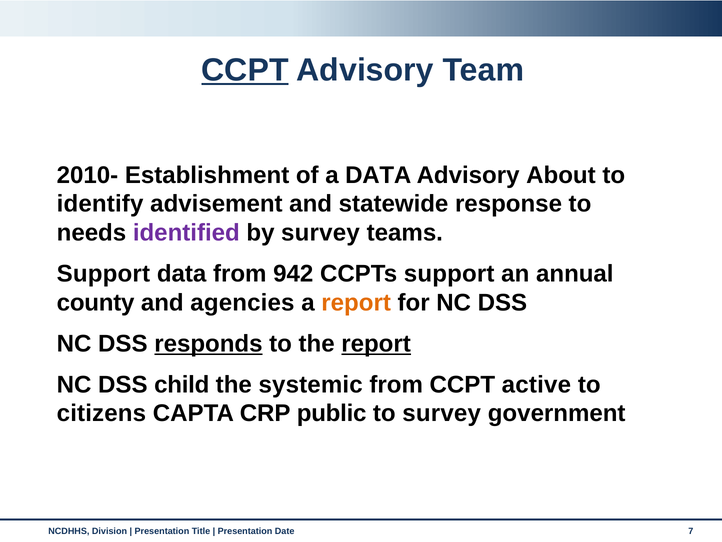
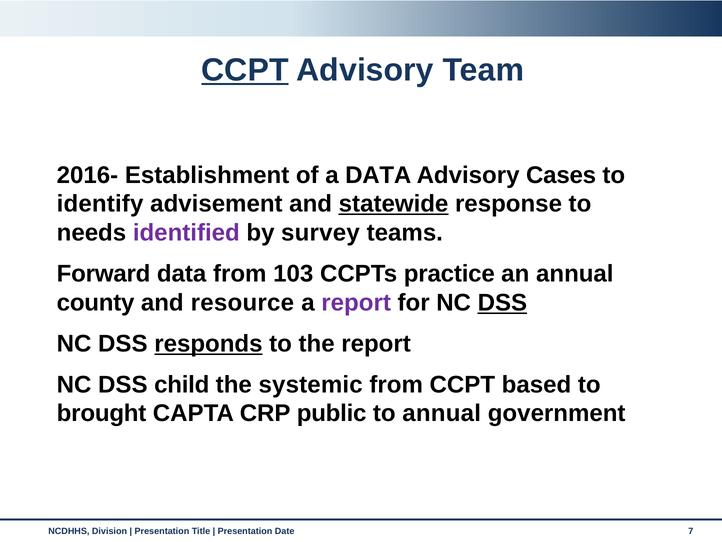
2010-: 2010- -> 2016-
About: About -> Cases
statewide underline: none -> present
Support at (103, 274): Support -> Forward
942: 942 -> 103
CCPTs support: support -> practice
agencies: agencies -> resource
report at (356, 302) colour: orange -> purple
DSS at (502, 302) underline: none -> present
report at (376, 343) underline: present -> none
active: active -> based
citizens: citizens -> brought
to survey: survey -> annual
